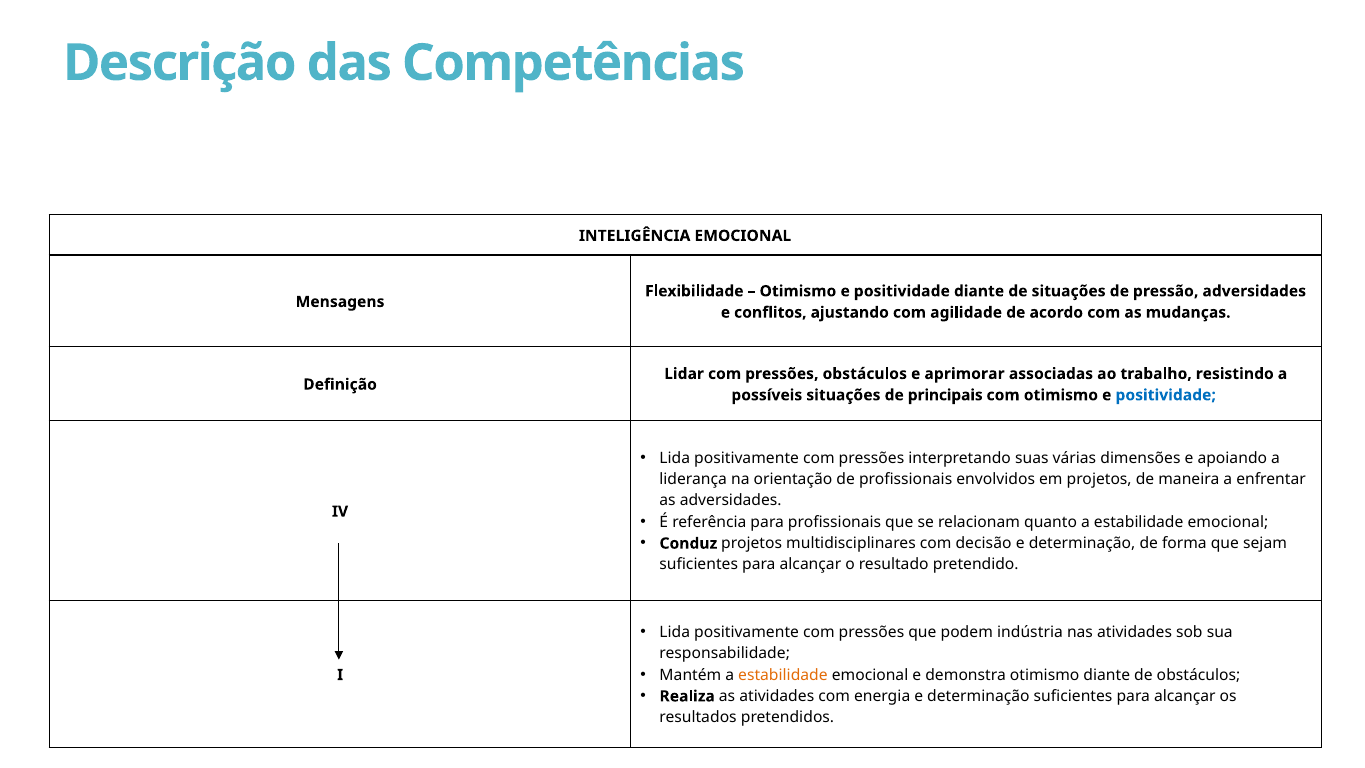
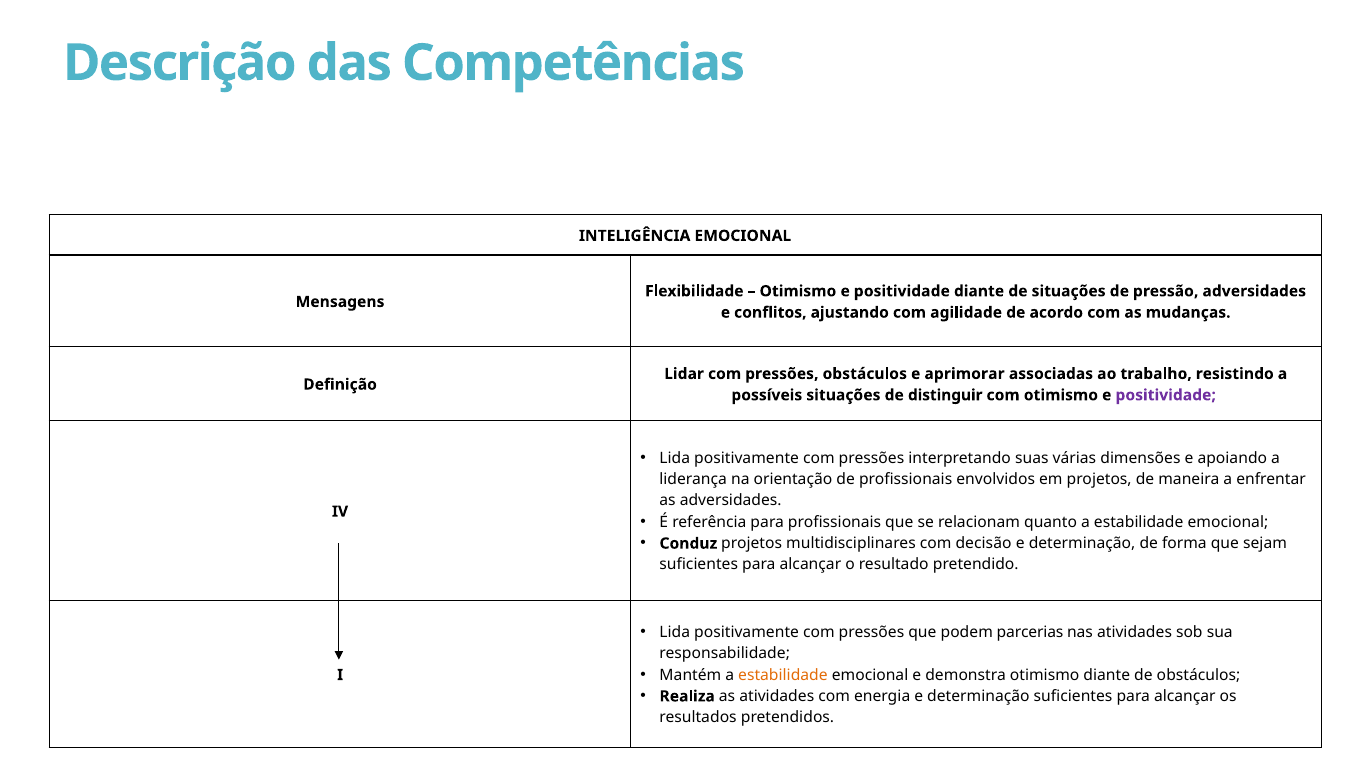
principais: principais -> distinguir
positividade at (1166, 395) colour: blue -> purple
indústria: indústria -> parcerias
